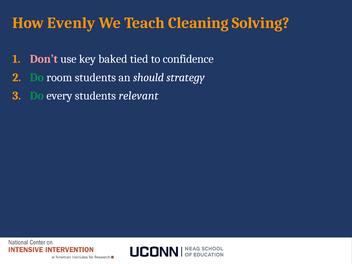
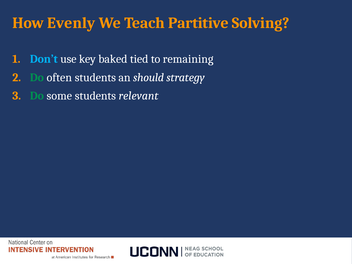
Cleaning: Cleaning -> Partitive
Don’t colour: pink -> light blue
confidence: confidence -> remaining
room: room -> often
every: every -> some
